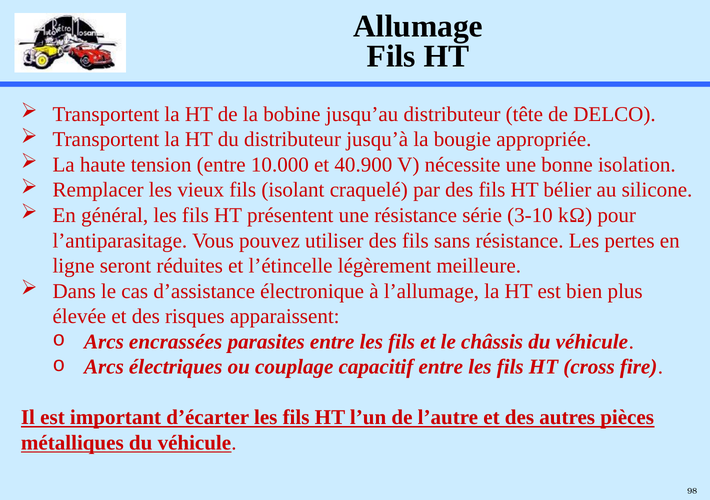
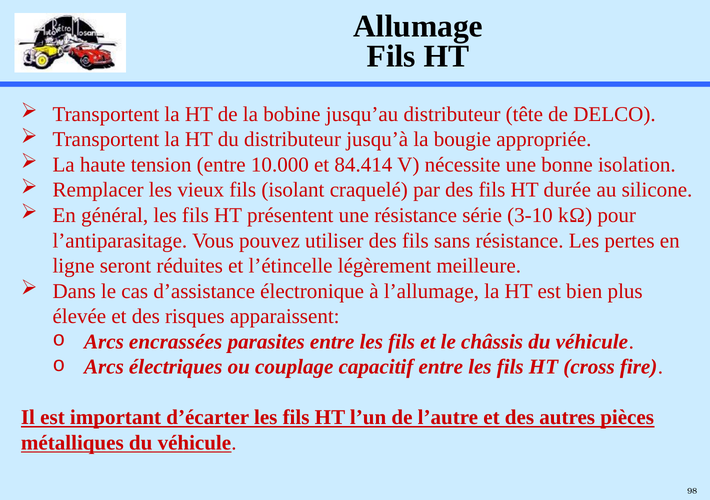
40.900: 40.900 -> 84.414
bélier: bélier -> durée
